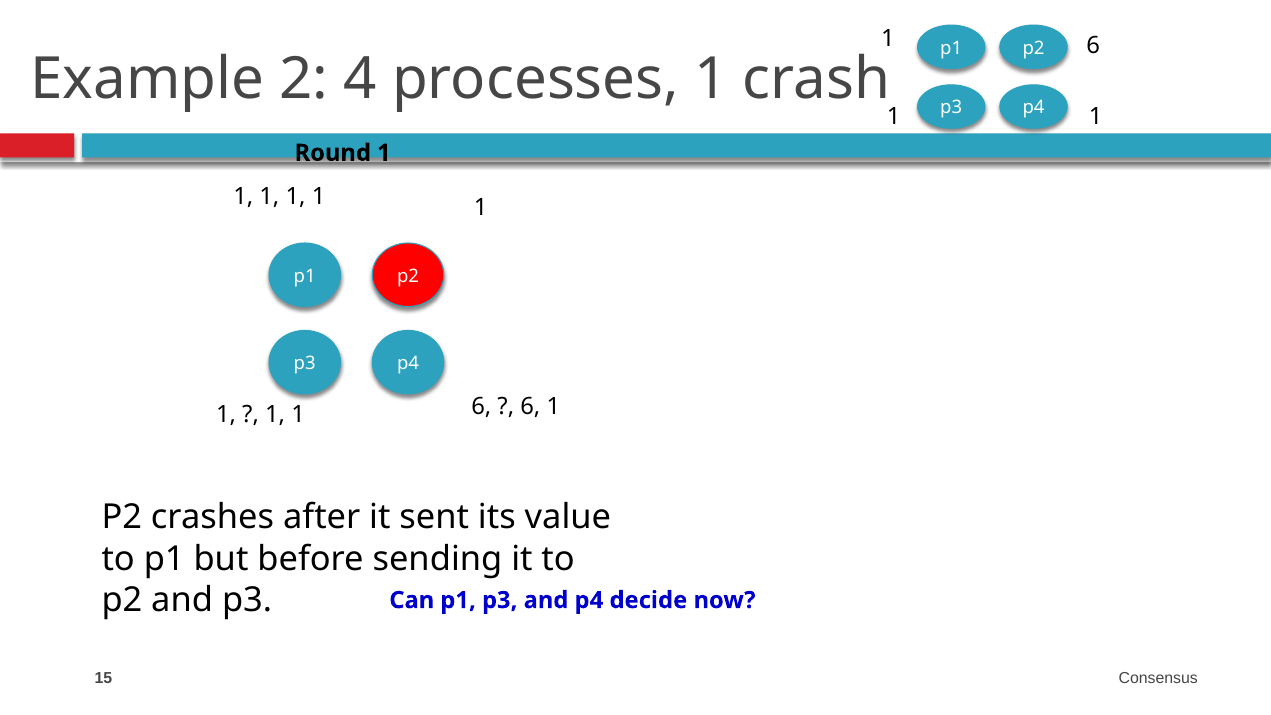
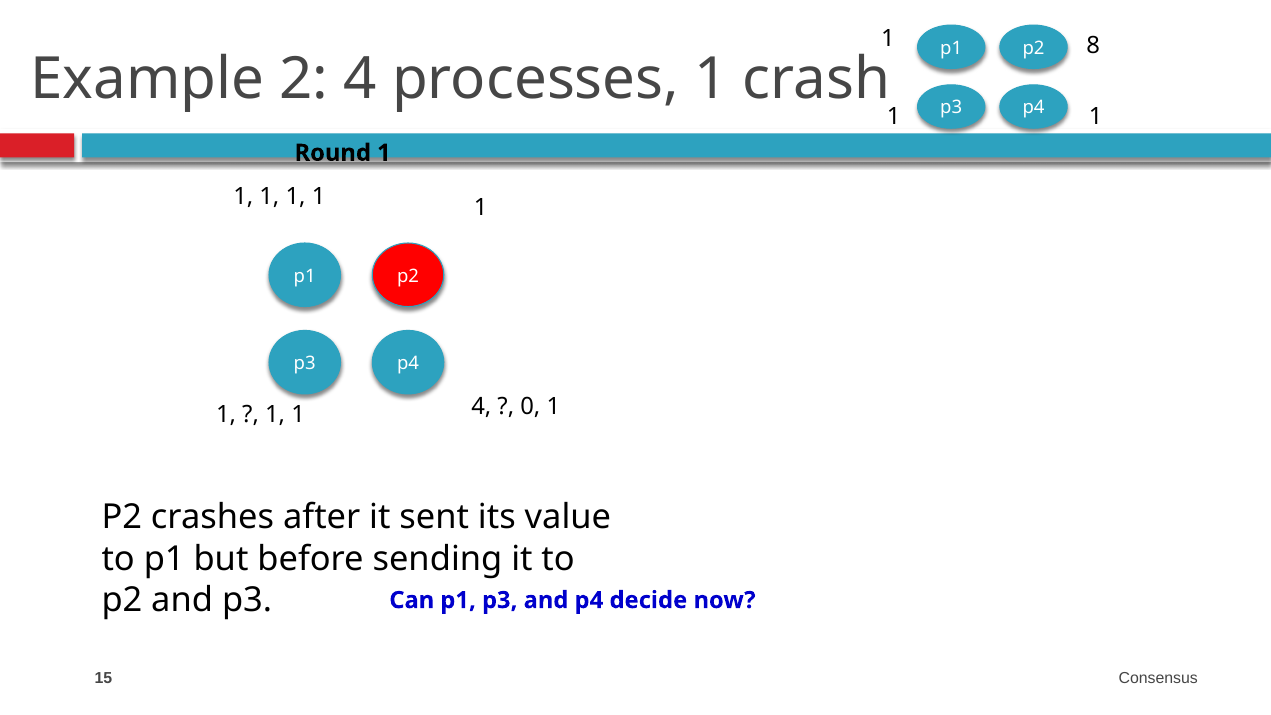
6 at (1093, 45): 6 -> 8
1 1 6: 6 -> 4
6 at (530, 407): 6 -> 0
